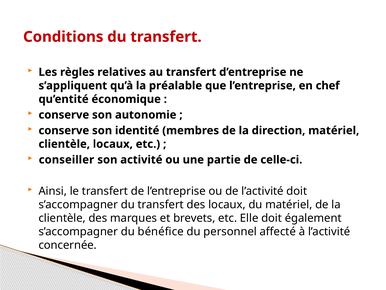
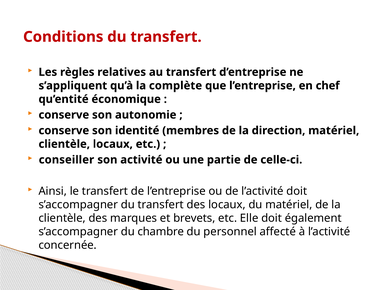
préalable: préalable -> complète
bénéfice: bénéfice -> chambre
